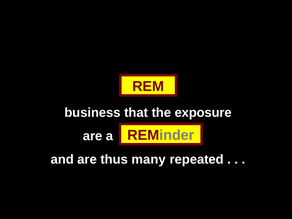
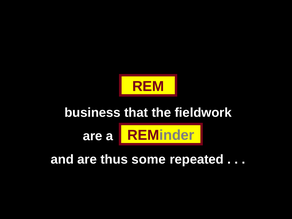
exposure: exposure -> fieldwork
many: many -> some
